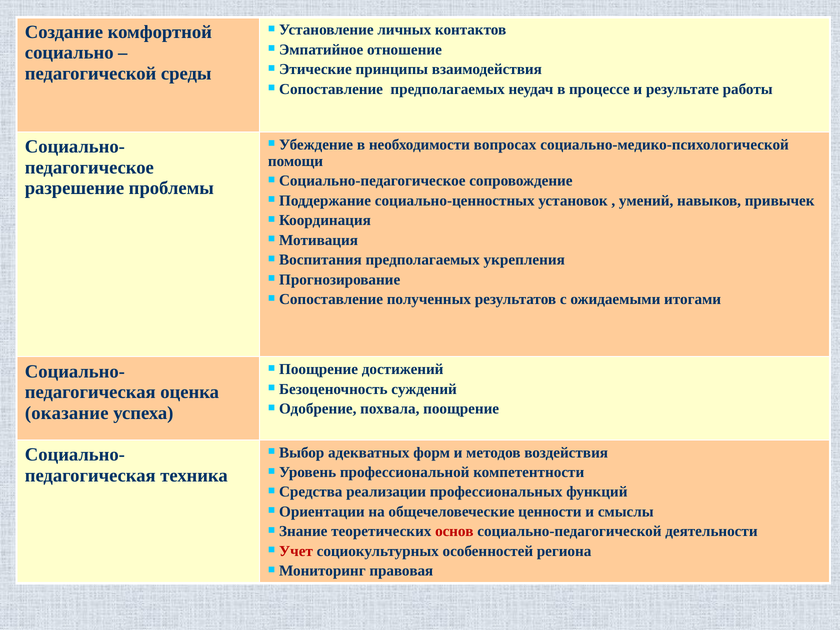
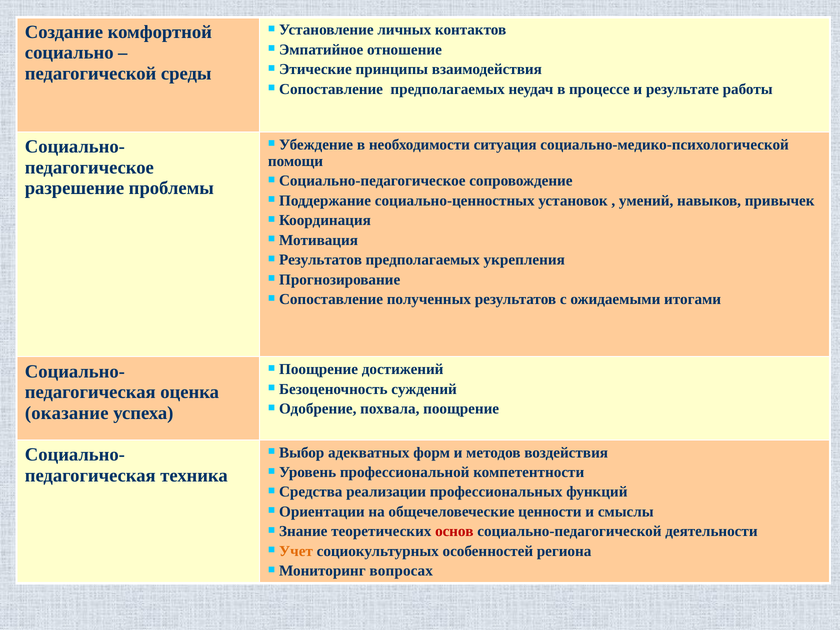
вопросах: вопросах -> ситуация
Воспитания at (320, 260): Воспитания -> Результатов
Учет colour: red -> orange
правовая: правовая -> вопросах
